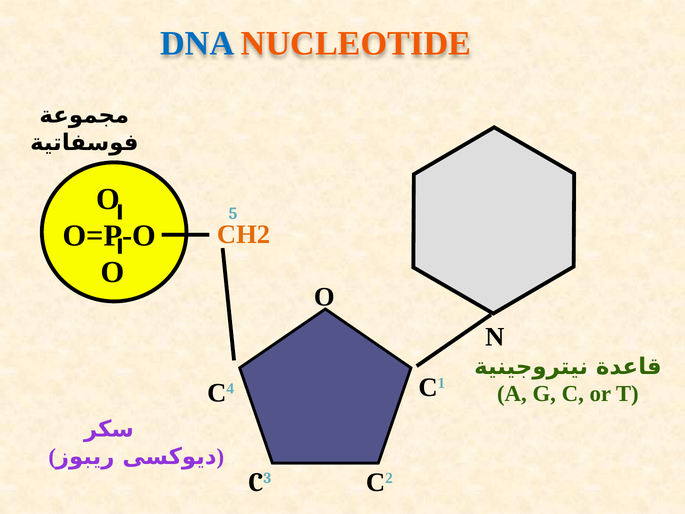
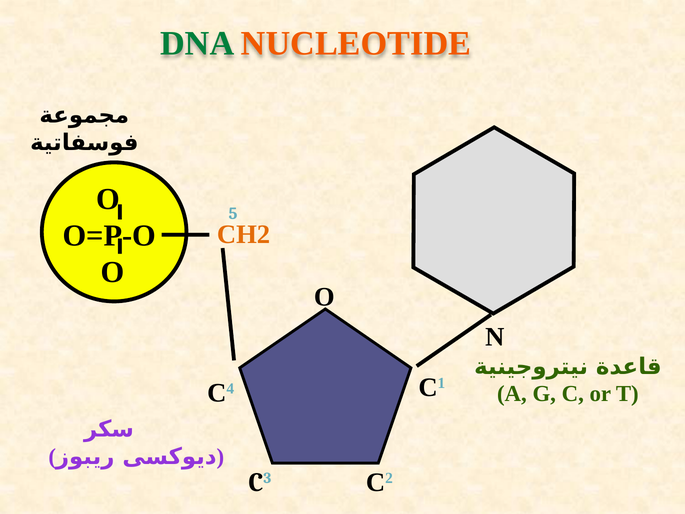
DNA colour: blue -> green
